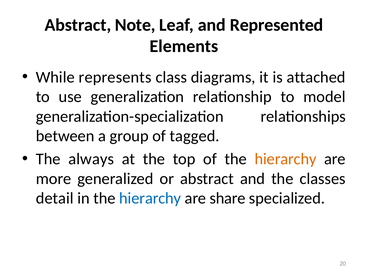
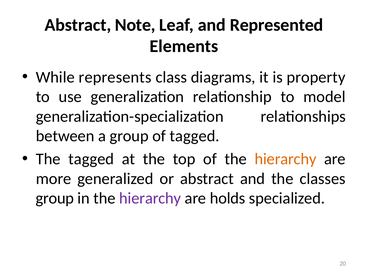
attached: attached -> property
The always: always -> tagged
detail at (55, 198): detail -> group
hierarchy at (150, 198) colour: blue -> purple
share: share -> holds
